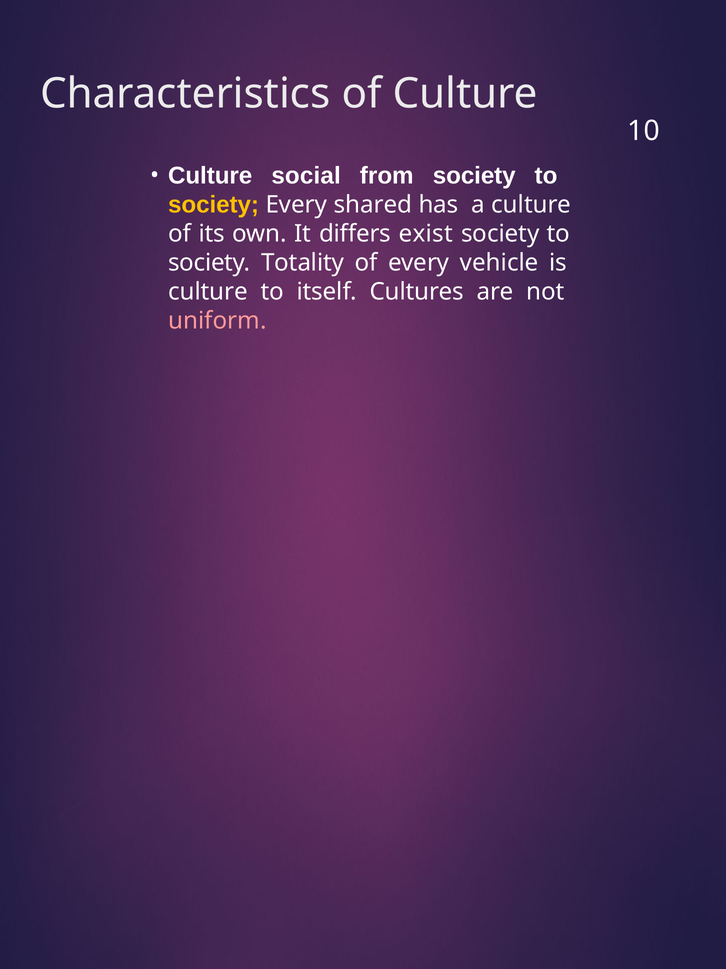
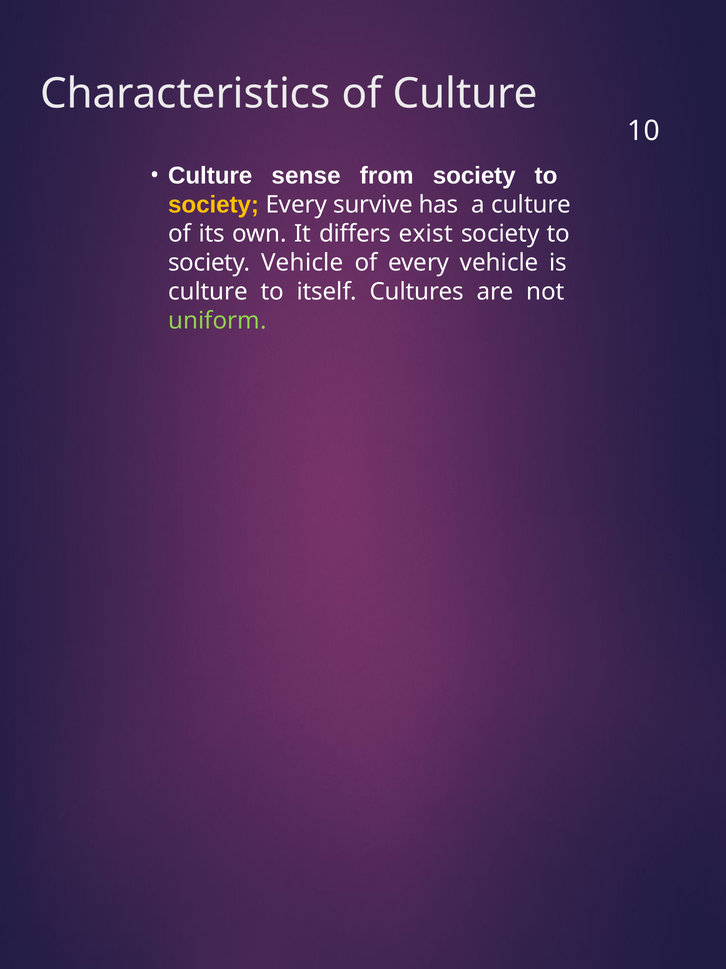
social: social -> sense
shared: shared -> survive
society Totality: Totality -> Vehicle
uniform colour: pink -> light green
